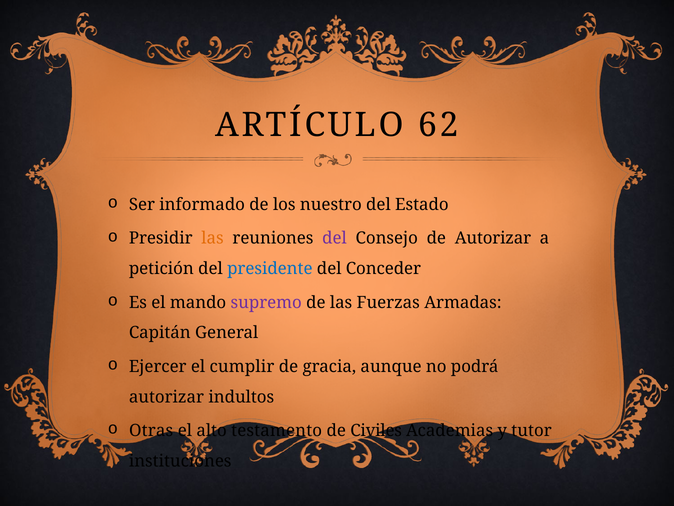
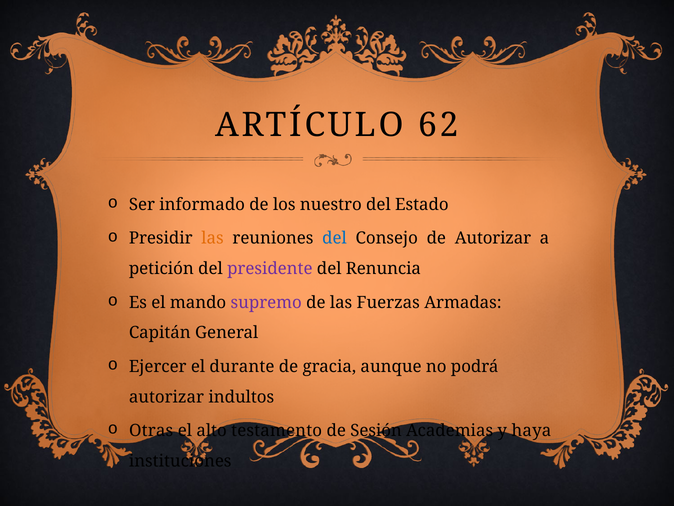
del at (335, 238) colour: purple -> blue
presidente colour: blue -> purple
Conceder: Conceder -> Renuncia
cumplir: cumplir -> durante
Civiles: Civiles -> Sesión
tutor: tutor -> haya
